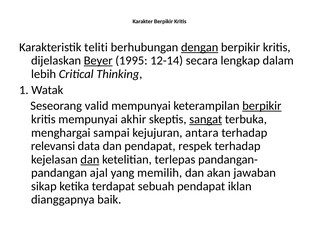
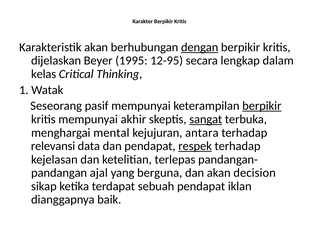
Karakteristik teliti: teliti -> akan
Beyer underline: present -> none
12-14: 12-14 -> 12-95
lebih: lebih -> kelas
valid: valid -> pasif
sampai: sampai -> mental
respek underline: none -> present
dan at (90, 160) underline: present -> none
memilih: memilih -> berguna
jawaban: jawaban -> decision
